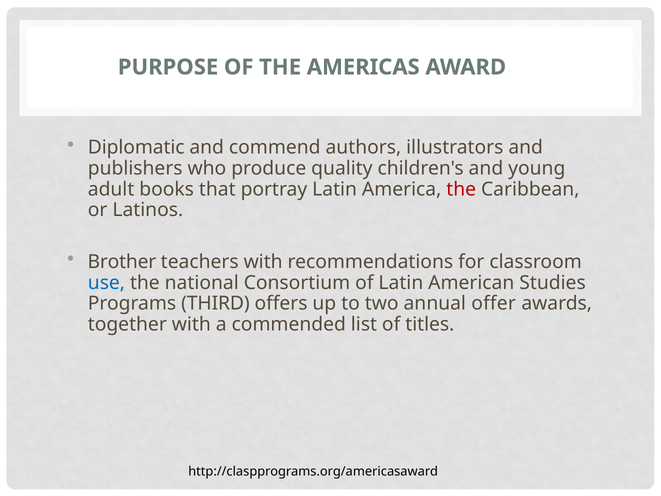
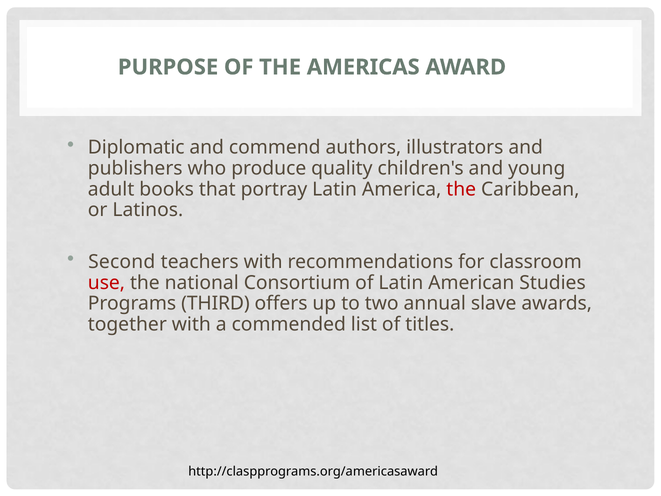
Brother: Brother -> Second
use colour: blue -> red
offer: offer -> slave
